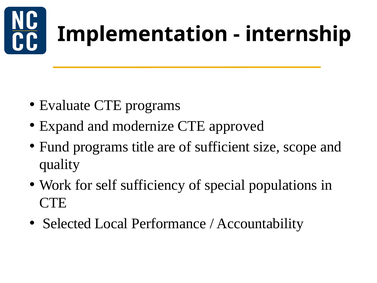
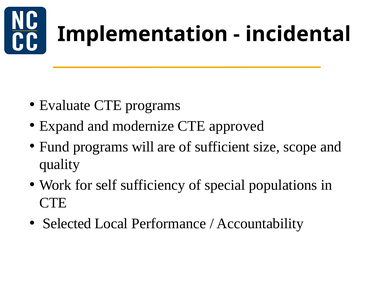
internship: internship -> incidental
title: title -> will
